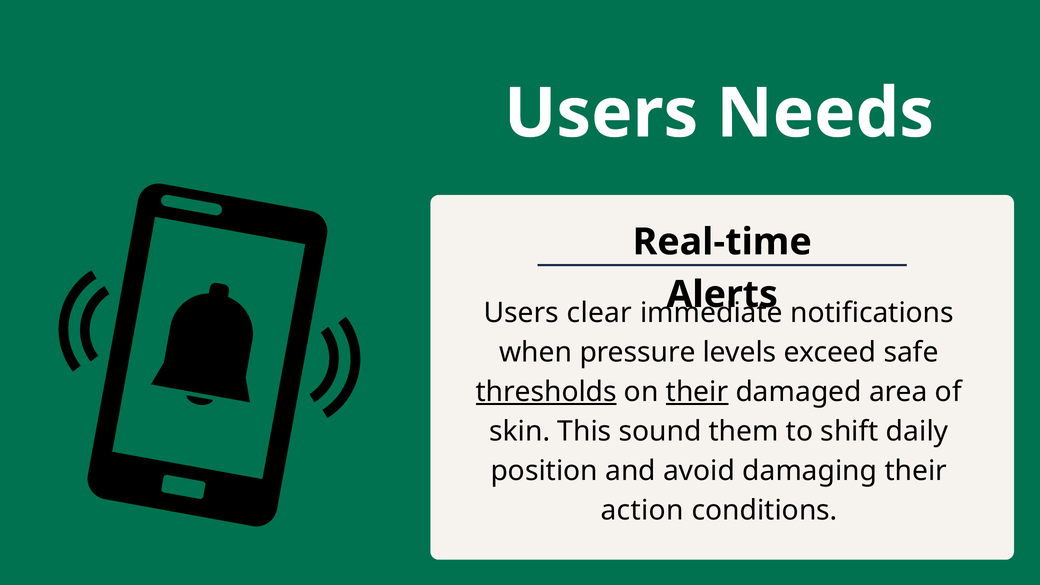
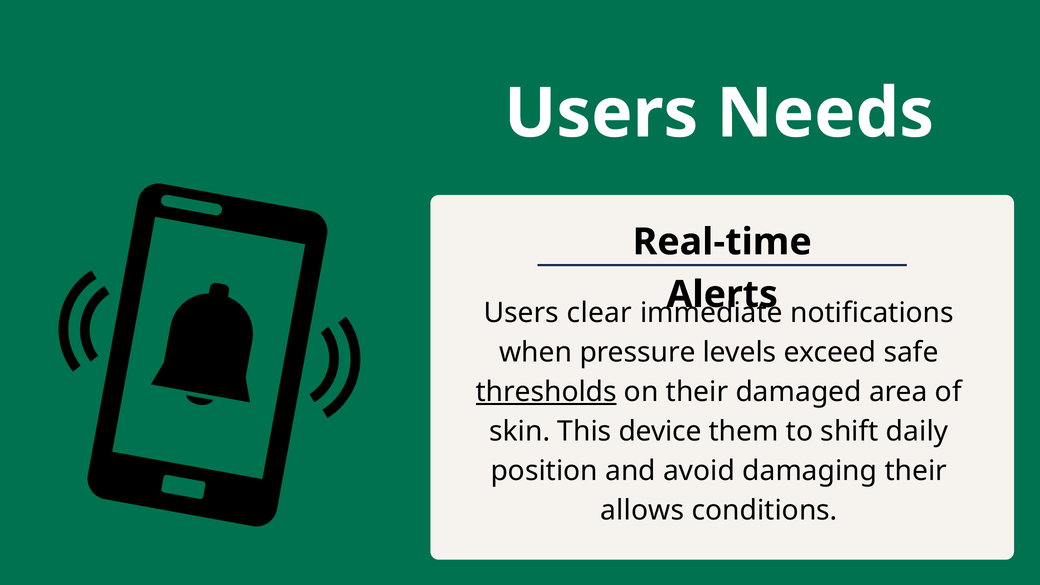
their at (697, 392) underline: present -> none
sound: sound -> device
action: action -> allows
